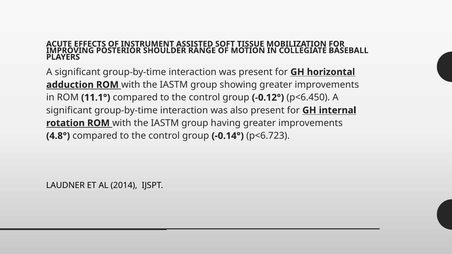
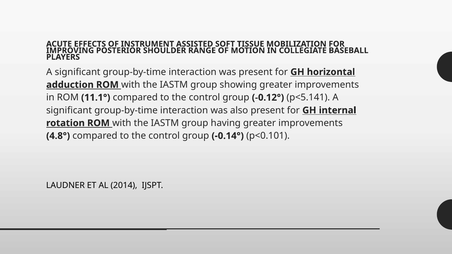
p<6.450: p<6.450 -> p<5.141
p<6.723: p<6.723 -> p<0.101
